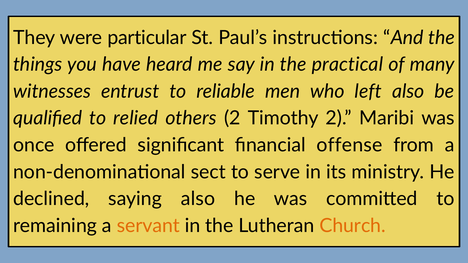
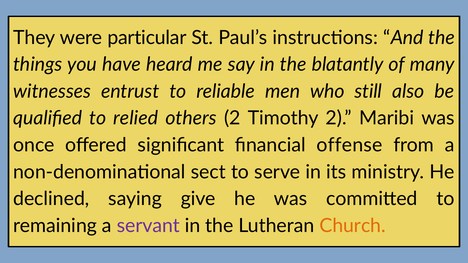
practical: practical -> blatantly
left: left -> still
saying also: also -> give
servant colour: orange -> purple
